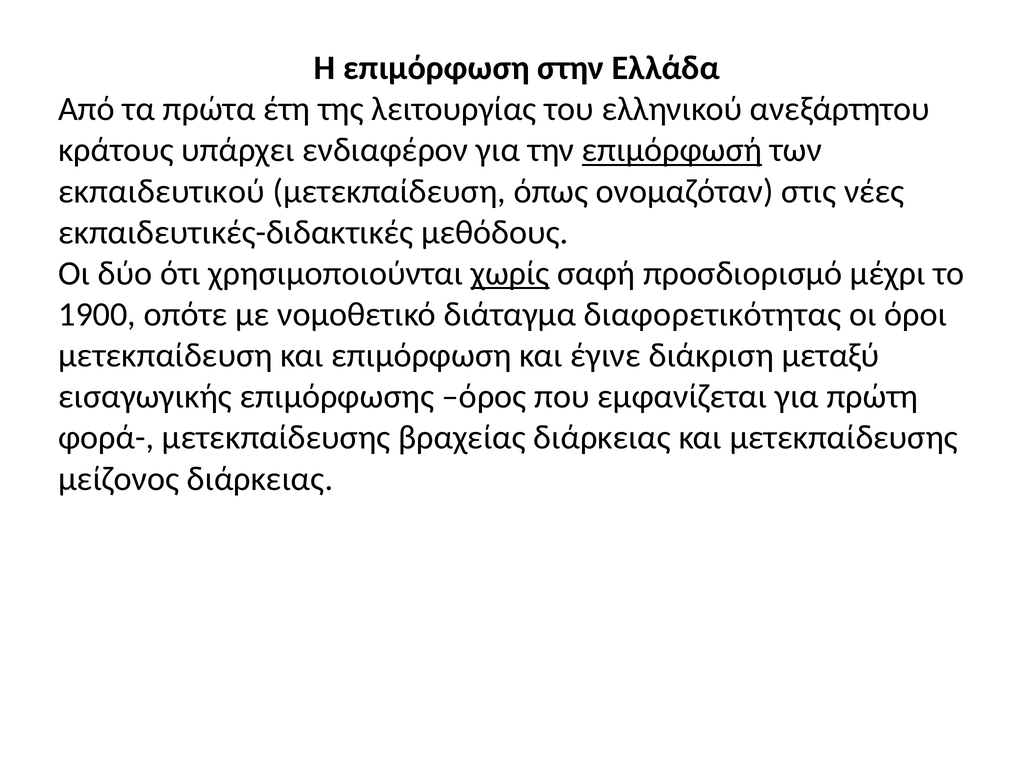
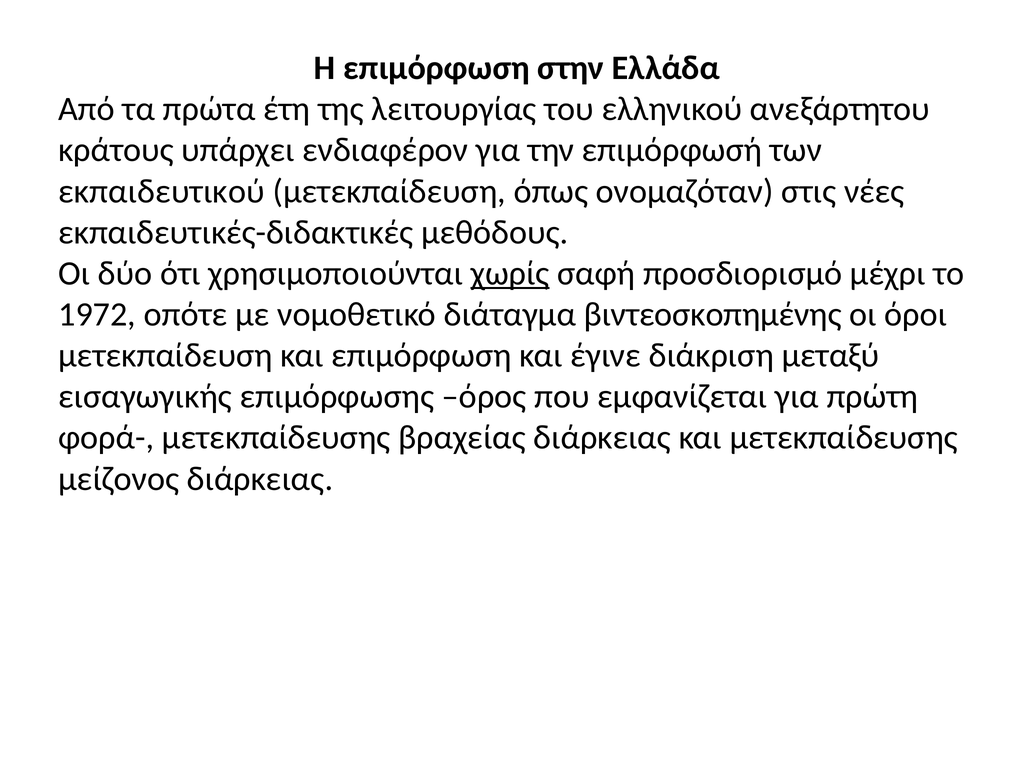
επιμόρφωσή underline: present -> none
1900: 1900 -> 1972
διαφορετικότητας: διαφορετικότητας -> βιντεοσκοπημένης
